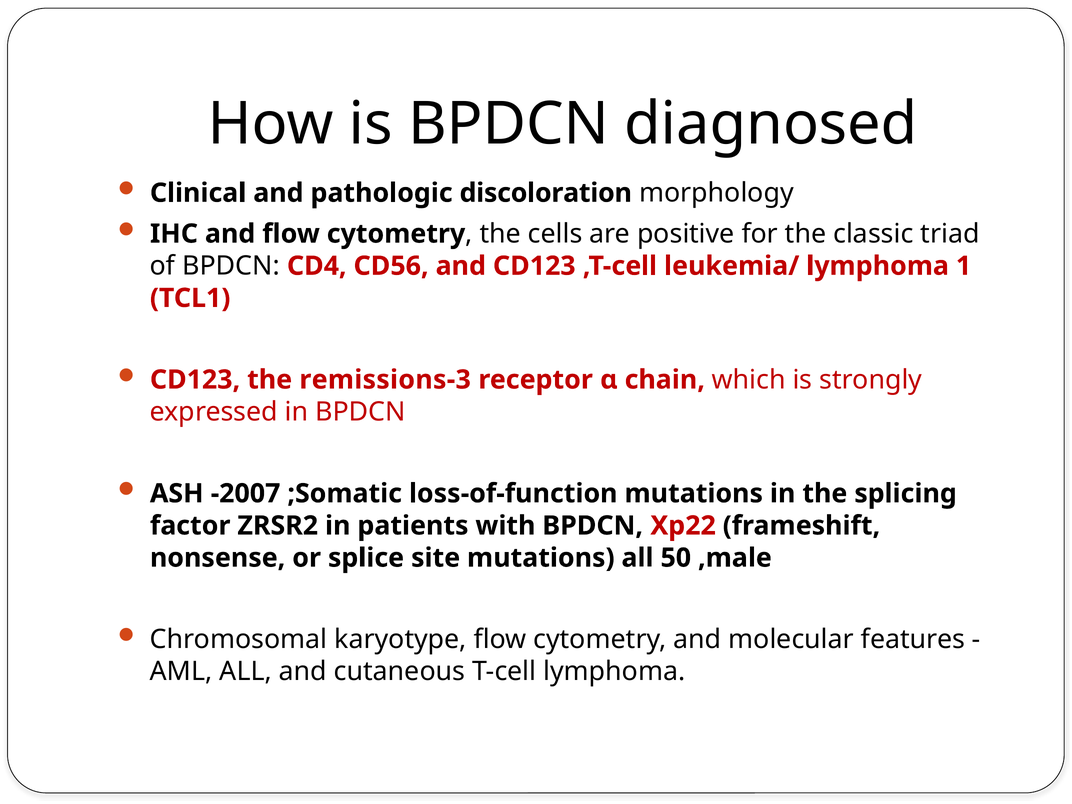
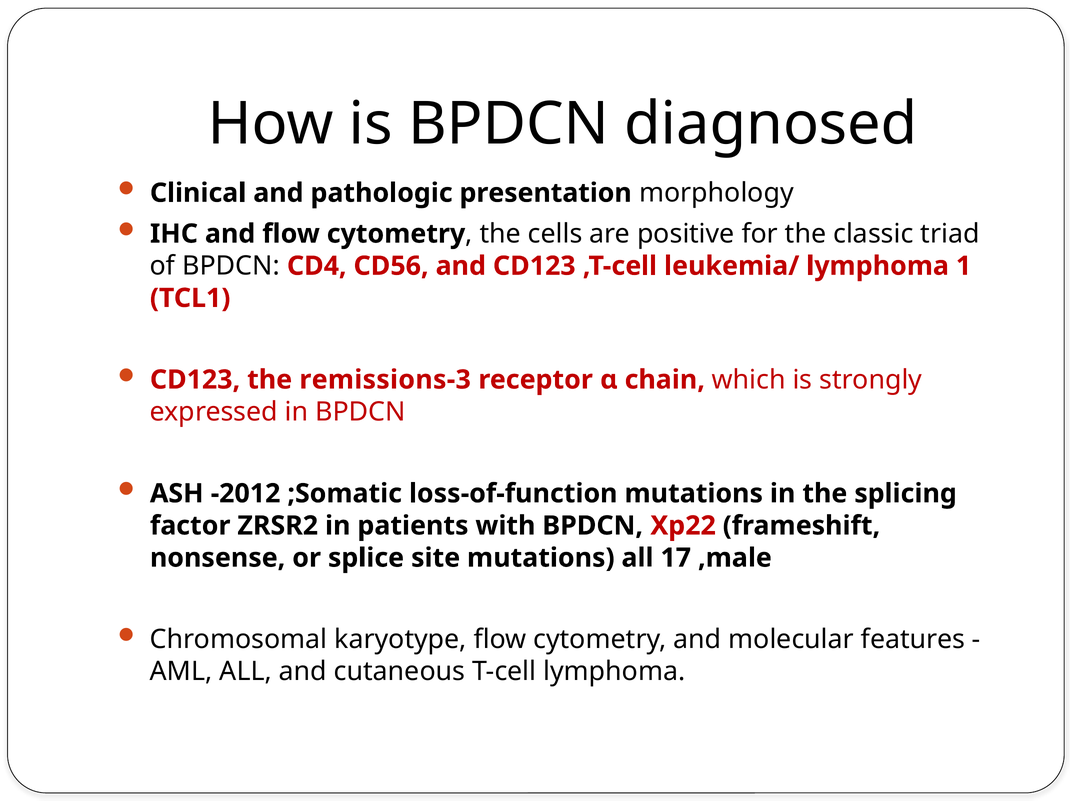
discoloration: discoloration -> presentation
-2007: -2007 -> -2012
50: 50 -> 17
